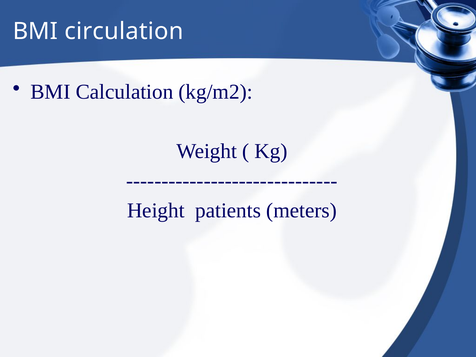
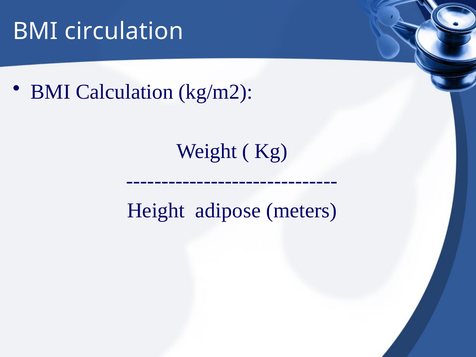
patients: patients -> adipose
